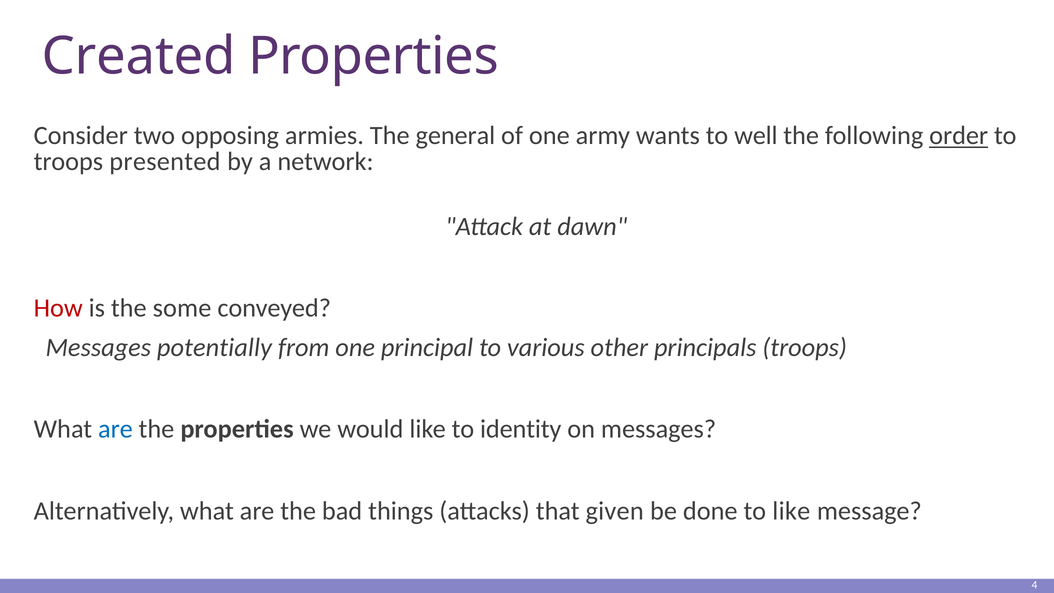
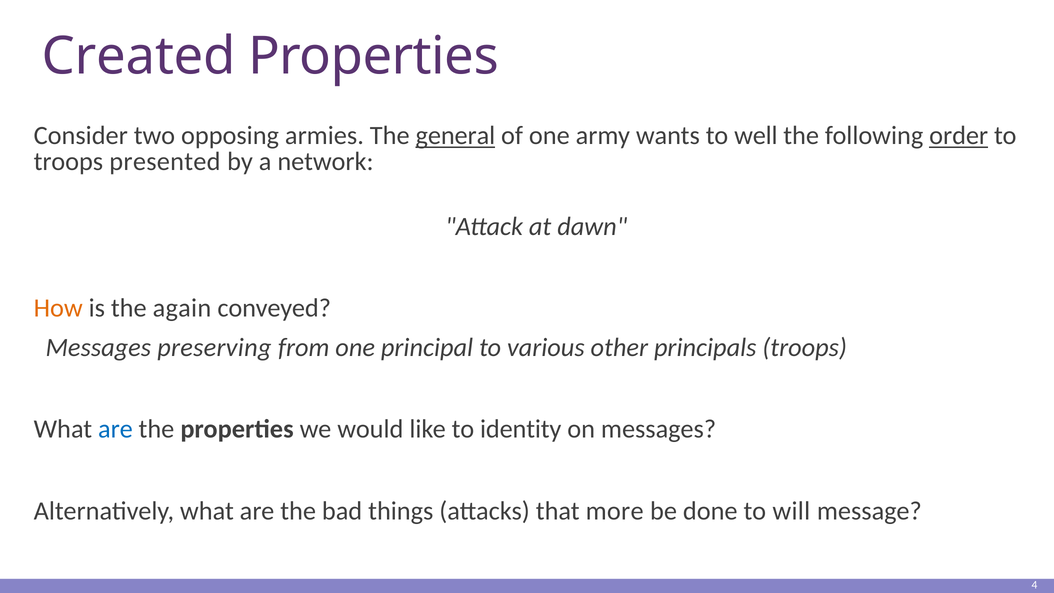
general underline: none -> present
How colour: red -> orange
some: some -> again
potentially: potentially -> preserving
given: given -> more
to like: like -> will
